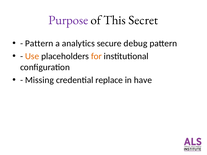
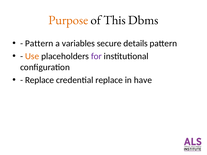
Purpose colour: purple -> orange
Secret: Secret -> Dbms
analytics: analytics -> variables
debug: debug -> details
for colour: orange -> purple
Missing at (39, 80): Missing -> Replace
